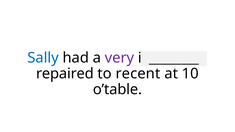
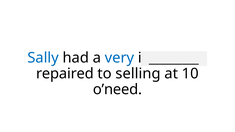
very colour: purple -> blue
recent: recent -> selling
o’table: o’table -> o’need
